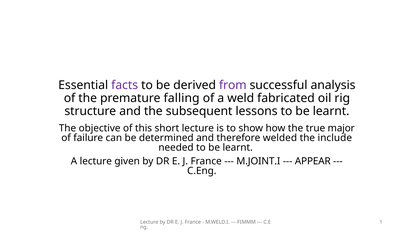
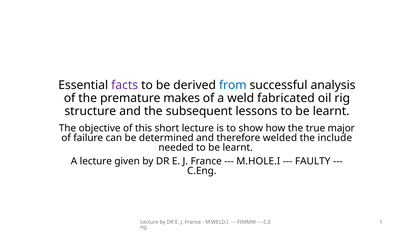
from colour: purple -> blue
falling: falling -> makes
M.JOINT.I: M.JOINT.I -> M.HOLE.I
APPEAR: APPEAR -> FAULTY
